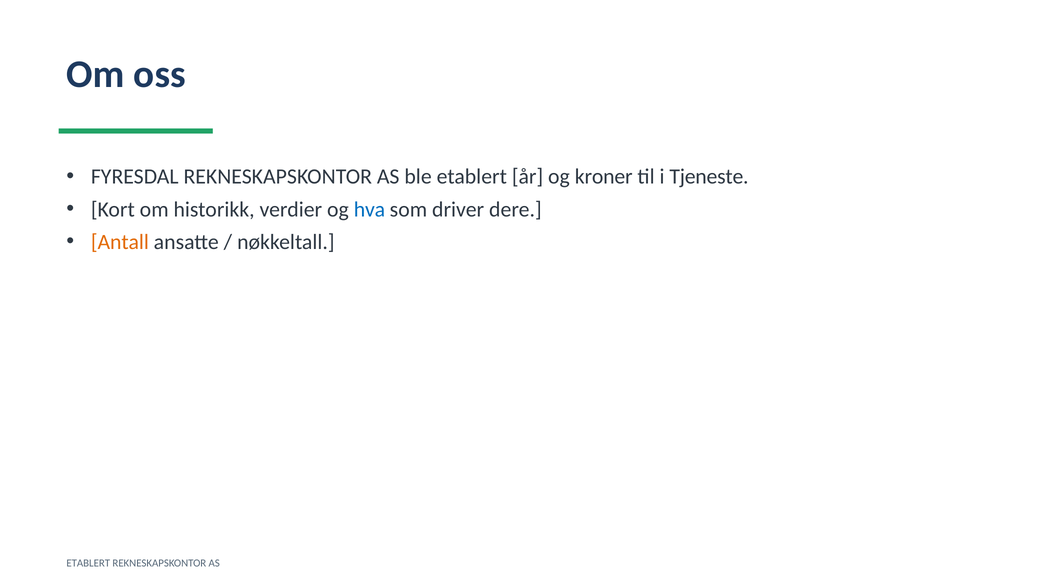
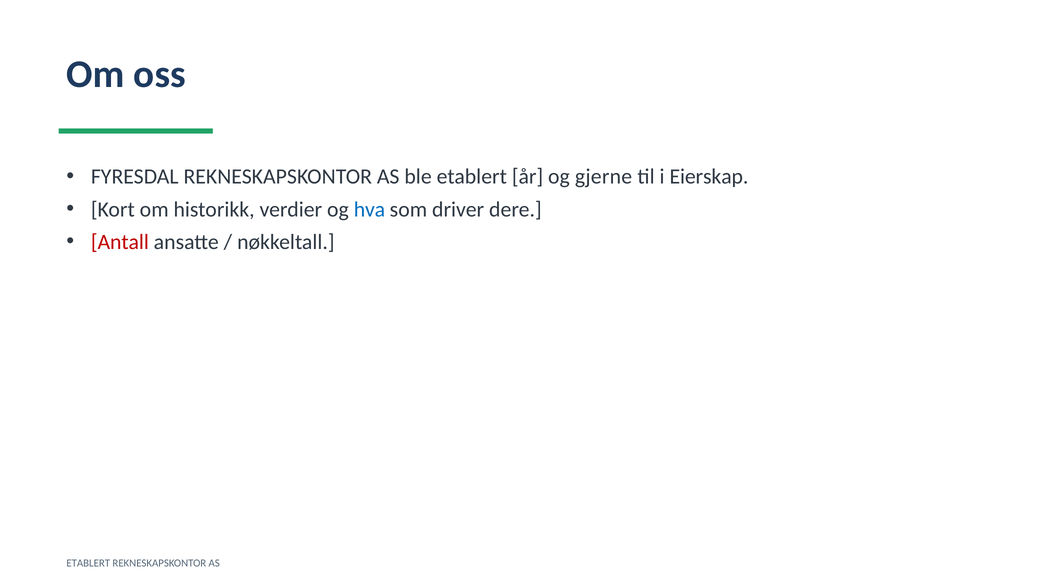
kroner: kroner -> gjerne
Tjeneste: Tjeneste -> Eierskap
Antall colour: orange -> red
